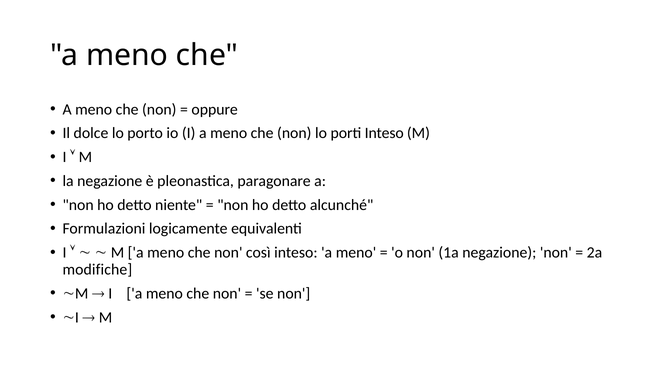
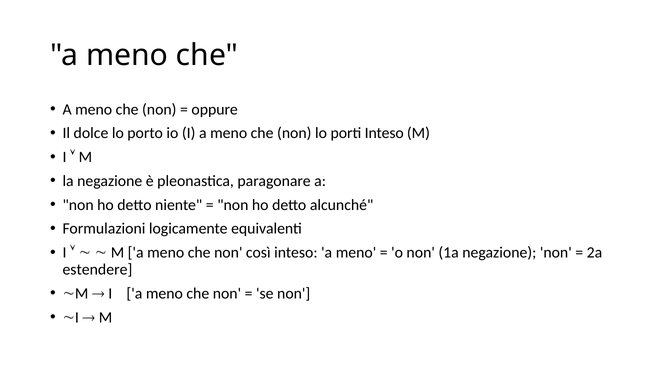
modifiche: modifiche -> estendere
